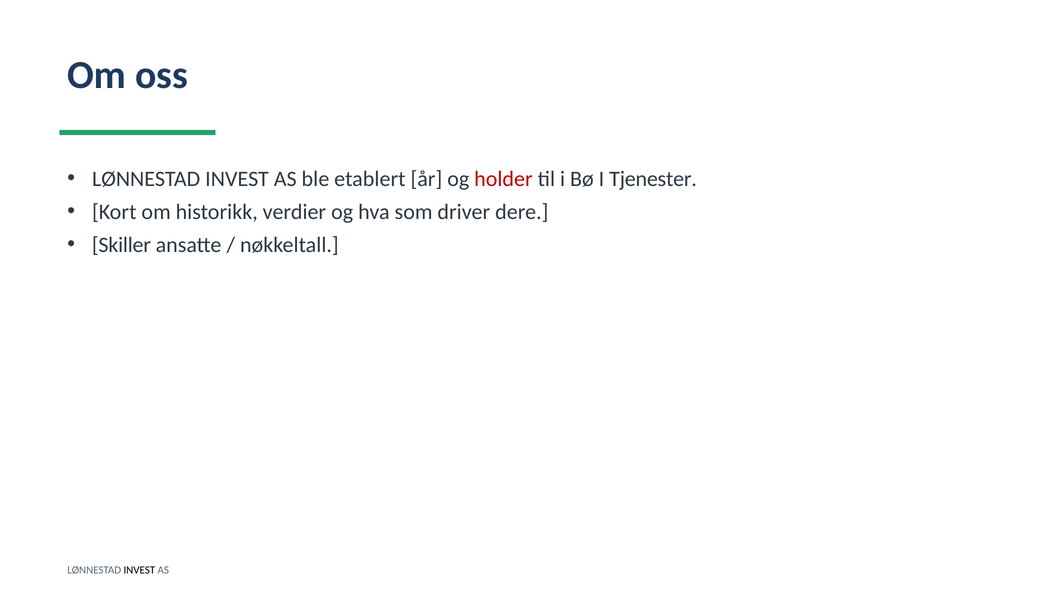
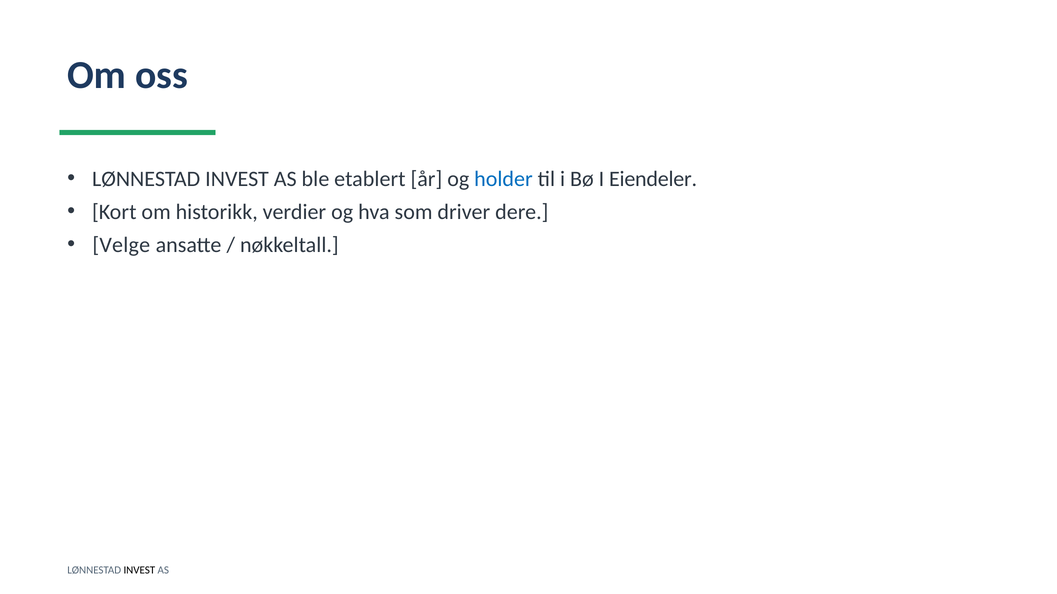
holder colour: red -> blue
Tjenester: Tjenester -> Eiendeler
Skiller: Skiller -> Velge
